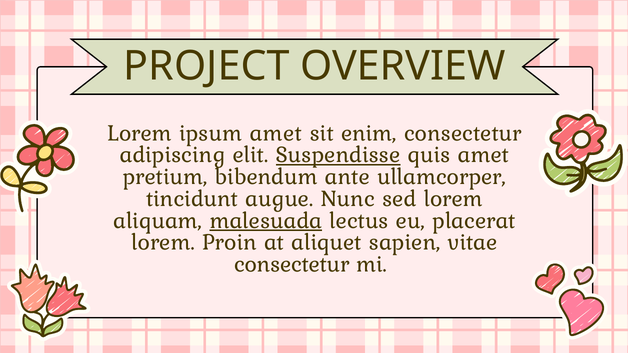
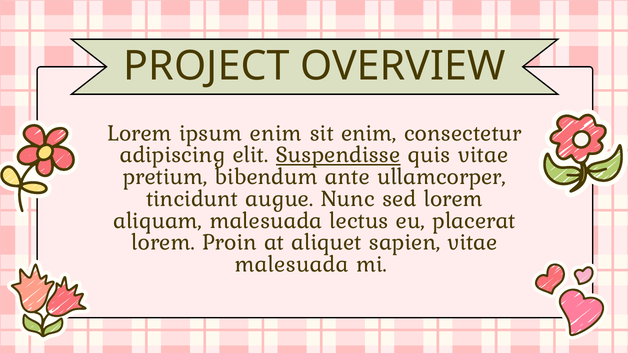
ipsum amet: amet -> enim
quis amet: amet -> vitae
malesuada at (266, 220) underline: present -> none
consectetur at (292, 264): consectetur -> malesuada
